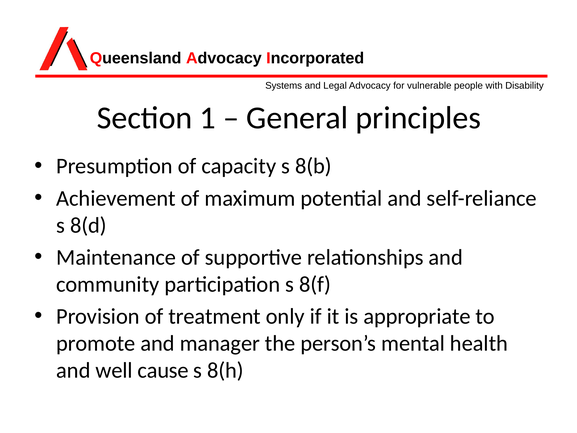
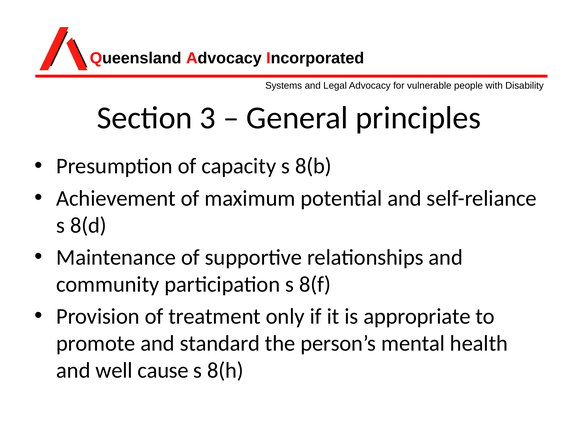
1: 1 -> 3
manager: manager -> standard
